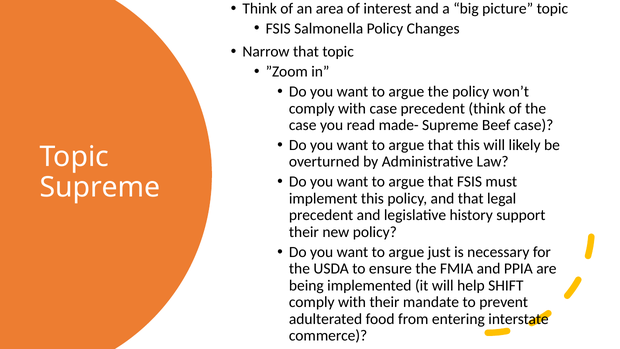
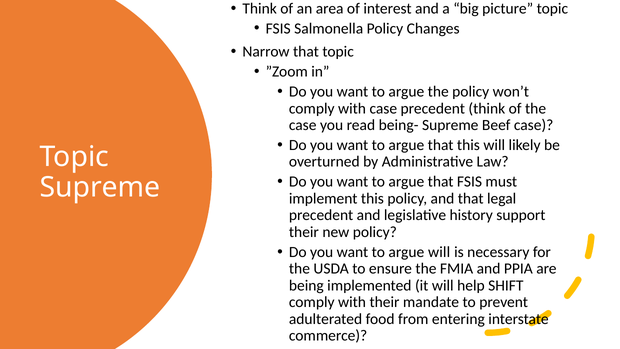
made-: made- -> being-
argue just: just -> will
